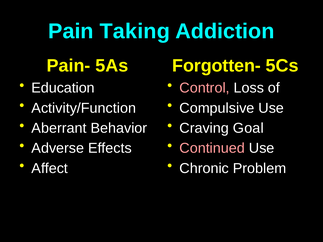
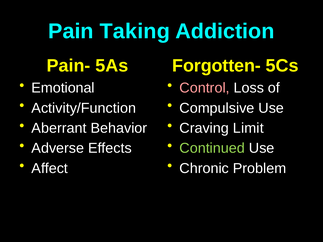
Education: Education -> Emotional
Goal: Goal -> Limit
Continued colour: pink -> light green
